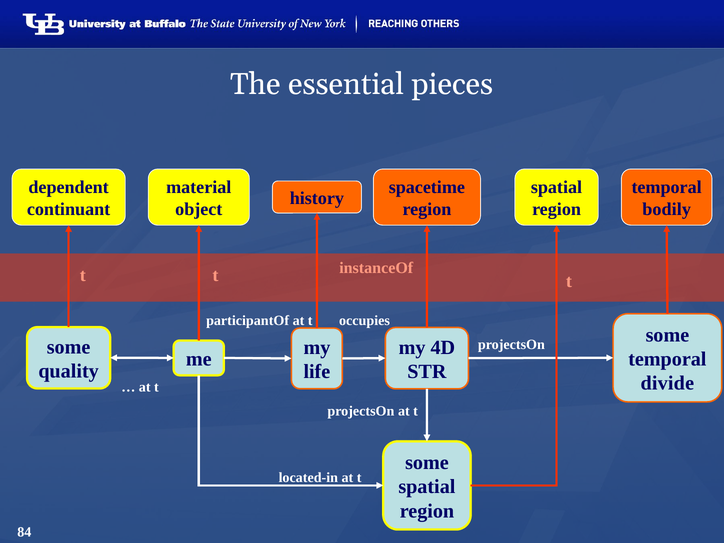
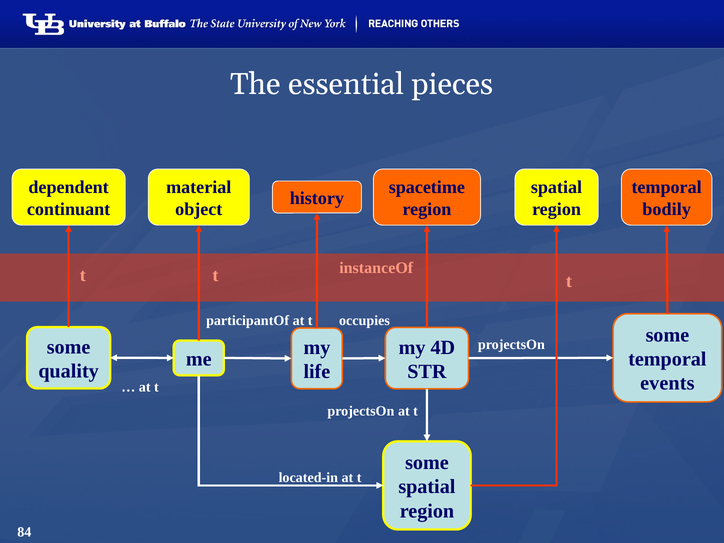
divide: divide -> events
